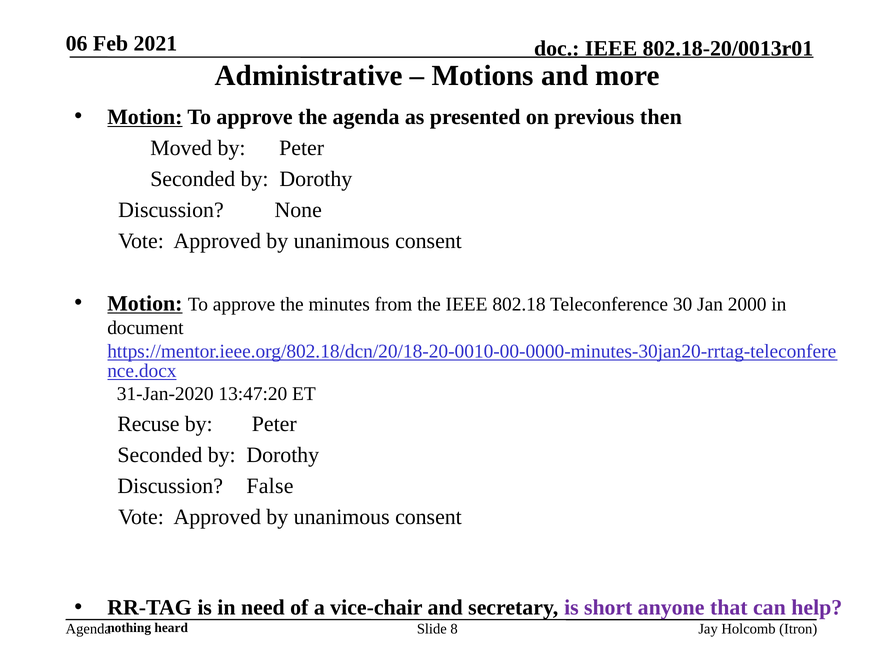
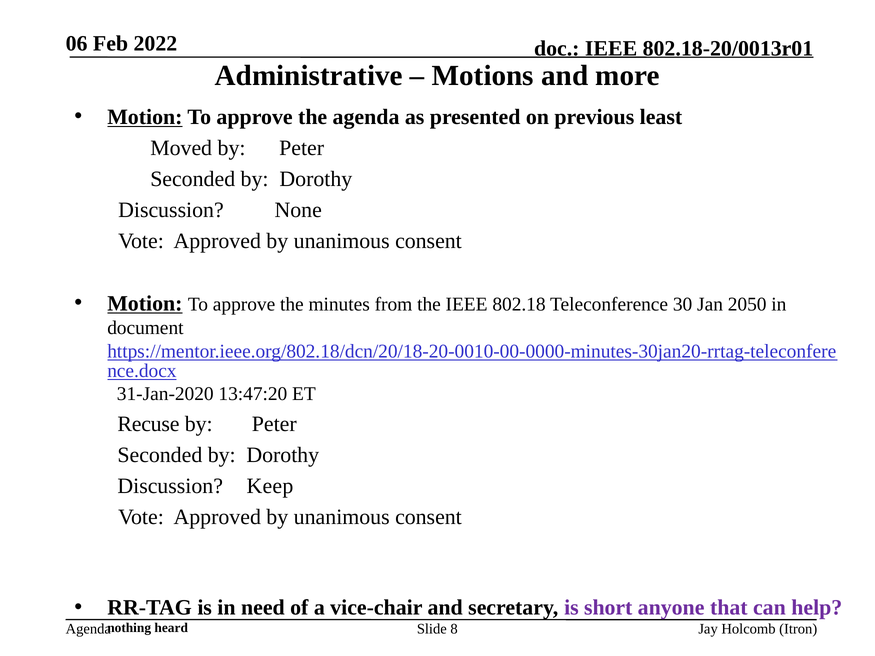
2021: 2021 -> 2022
then: then -> least
2000: 2000 -> 2050
False: False -> Keep
